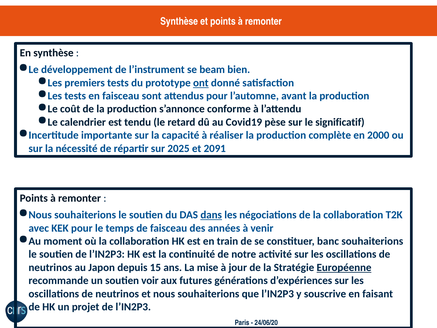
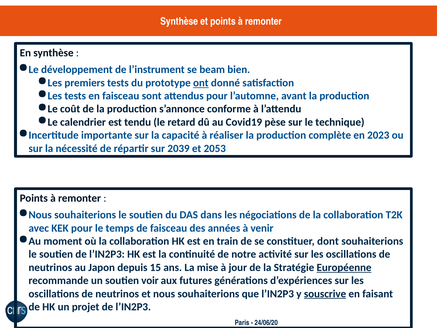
significatif: significatif -> technique
2000: 2000 -> 2023
2025: 2025 -> 2039
2091: 2091 -> 2053
dans underline: present -> none
banc: banc -> dont
souscrive underline: none -> present
